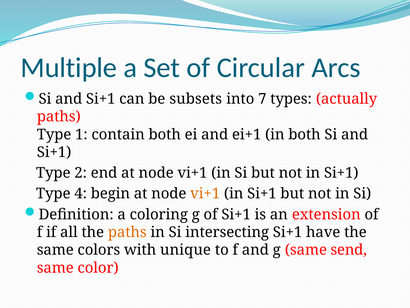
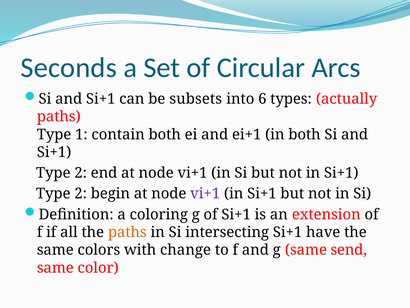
Multiple: Multiple -> Seconds
7: 7 -> 6
4 at (81, 193): 4 -> 2
vi+1 at (205, 193) colour: orange -> purple
unique: unique -> change
